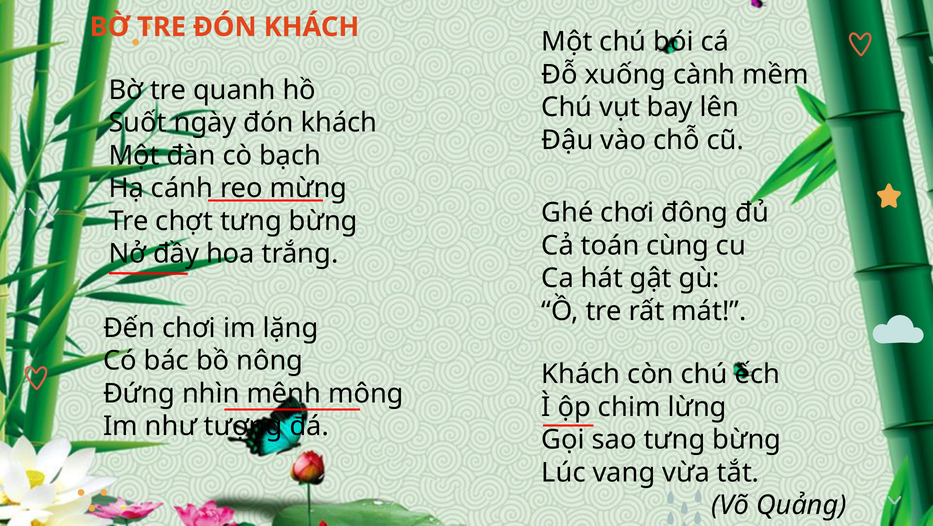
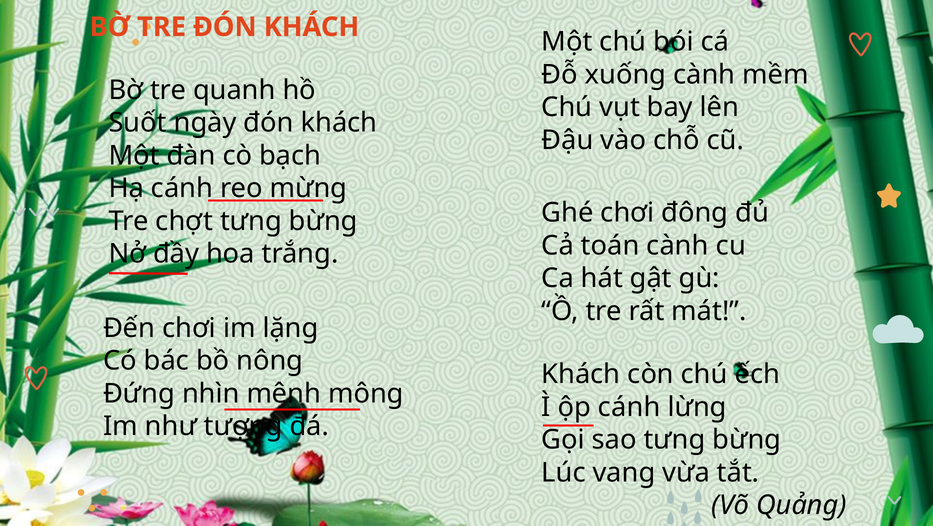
toán cùng: cùng -> cành
ộp chim: chim -> cánh
